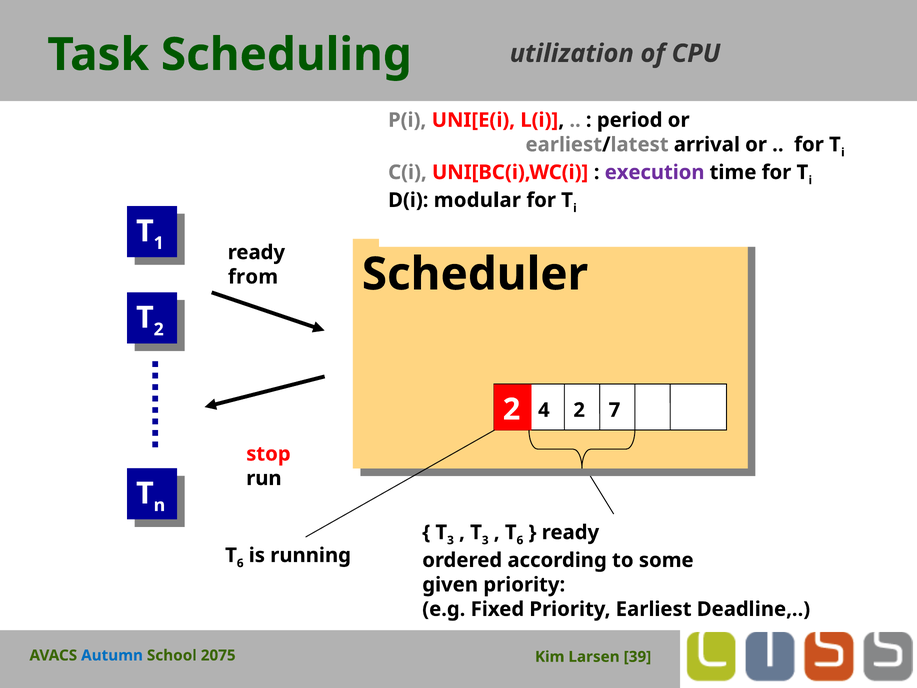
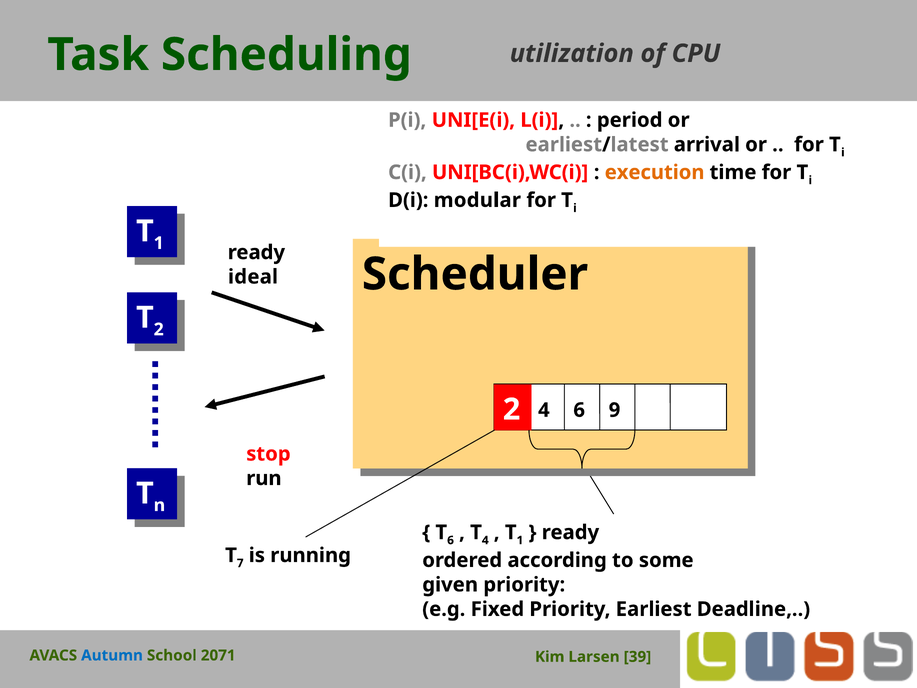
execution colour: purple -> orange
from: from -> ideal
2 2: 2 -> 6
7: 7 -> 9
3 at (451, 540): 3 -> 6
3 at (485, 540): 3 -> 4
6 at (520, 540): 6 -> 1
6 at (240, 563): 6 -> 7
2075: 2075 -> 2071
